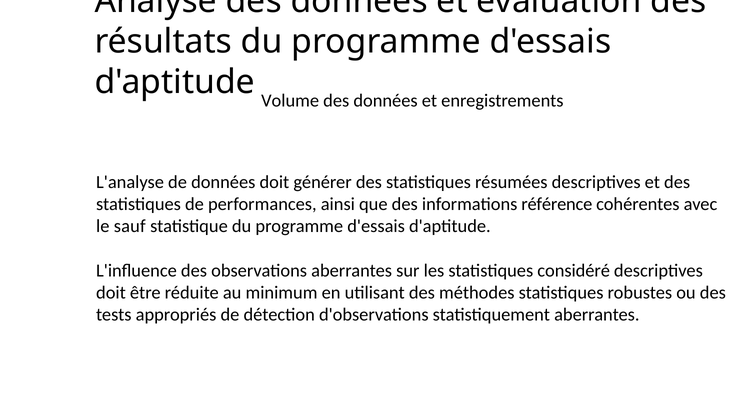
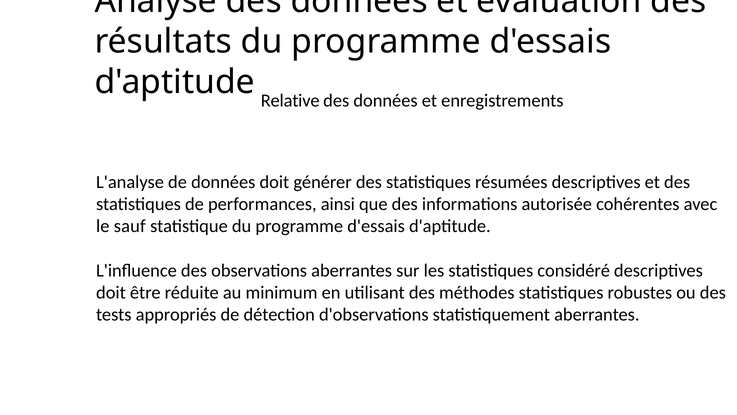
Volume: Volume -> Relative
référence: référence -> autorisée
